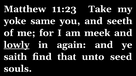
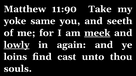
11:23: 11:23 -> 11:90
meek underline: none -> present
saith: saith -> loins
that: that -> cast
seed: seed -> thou
